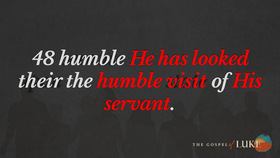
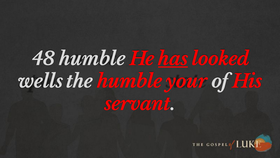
has underline: none -> present
their: their -> wells
visit: visit -> your
